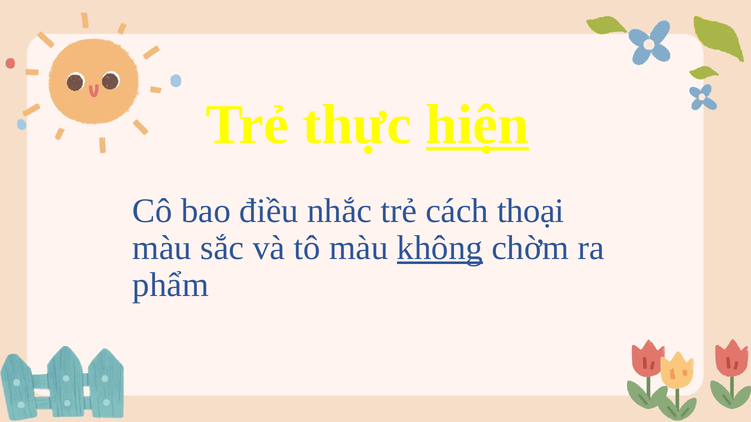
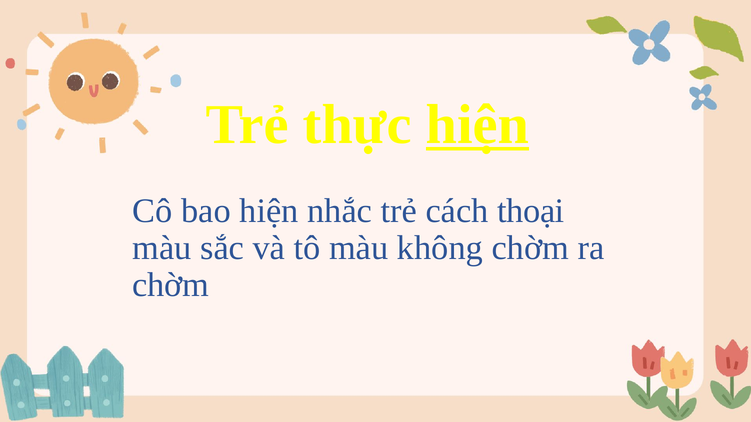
bao điều: điều -> hiện
không underline: present -> none
phẩm at (171, 285): phẩm -> chờm
